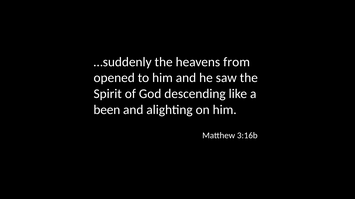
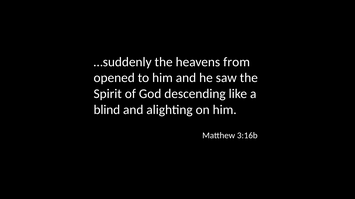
been: been -> blind
